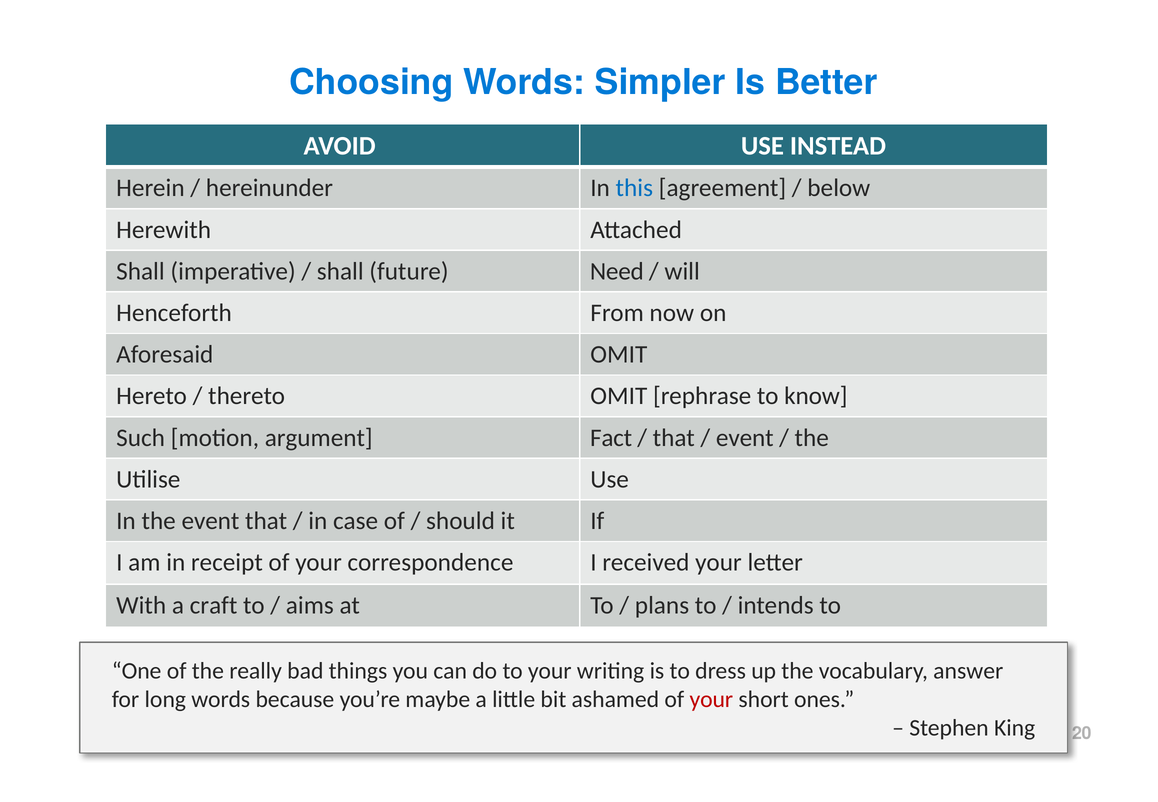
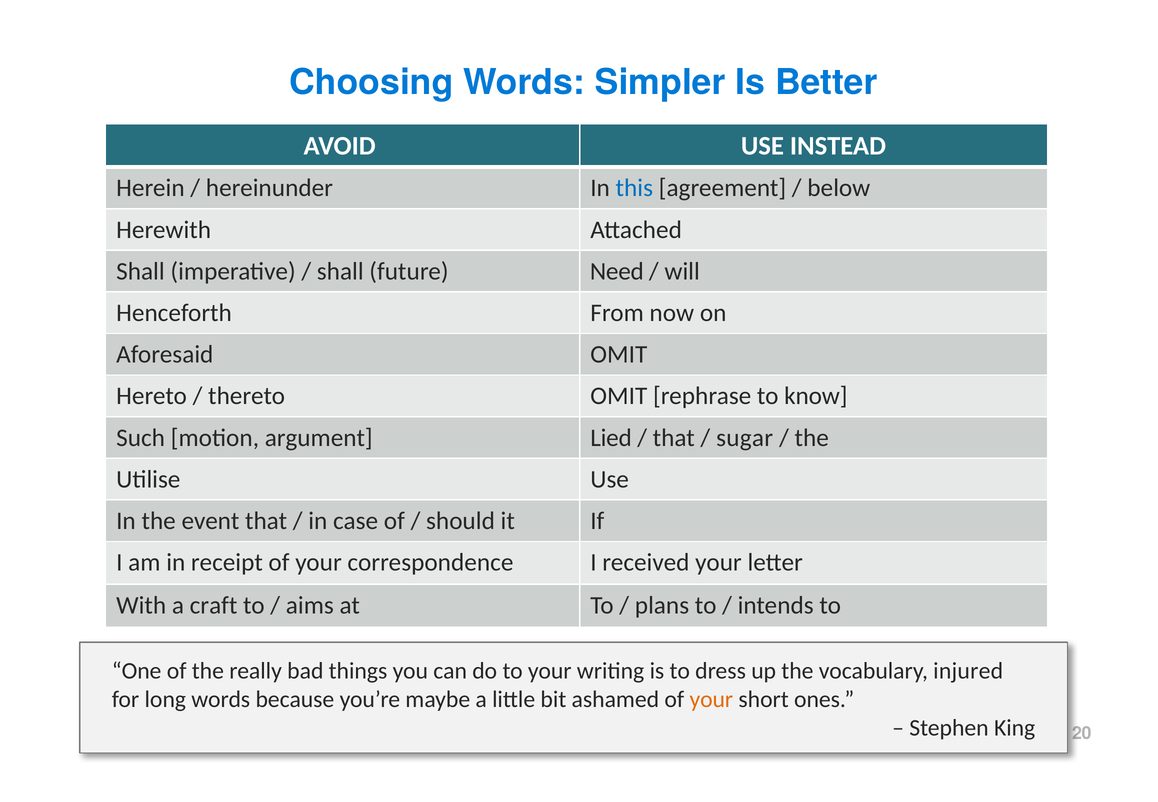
Fact: Fact -> Lied
event at (745, 438): event -> sugar
answer: answer -> injured
your at (711, 699) colour: red -> orange
